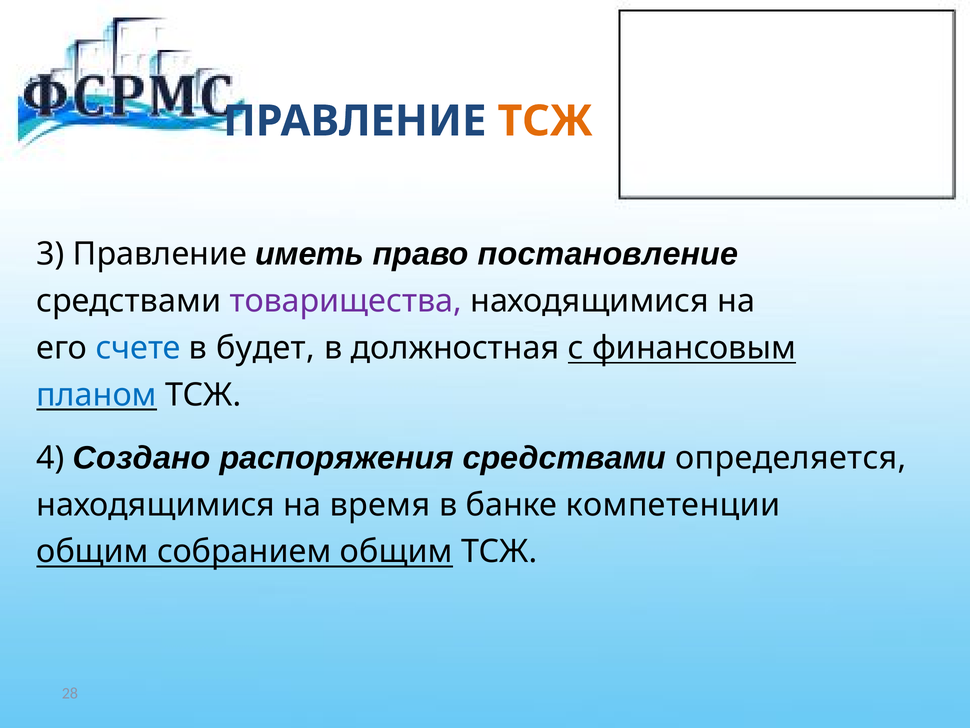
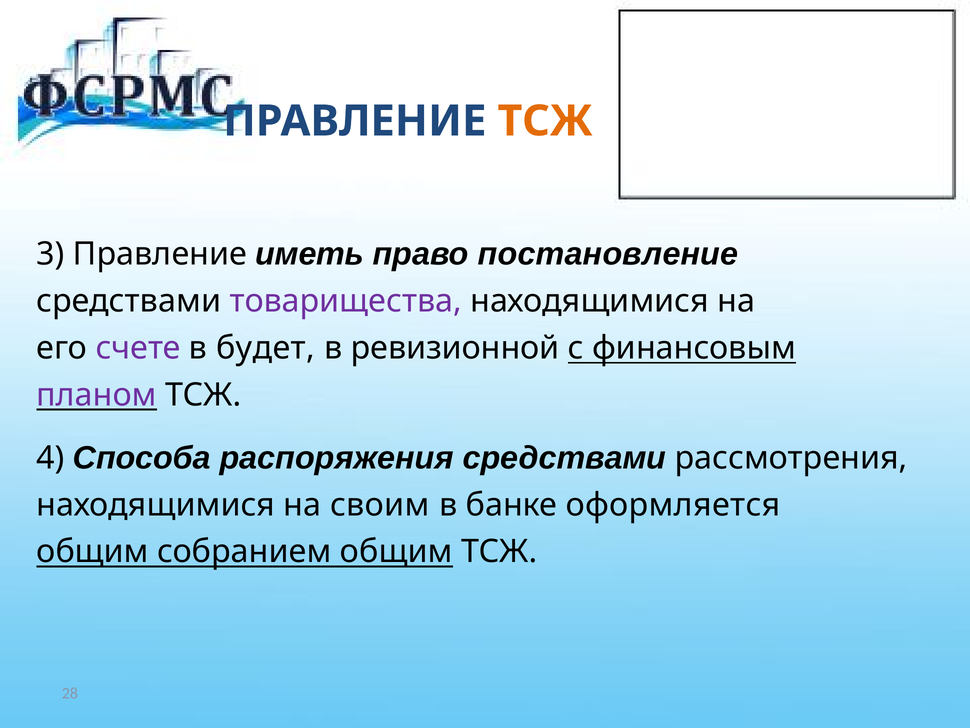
счете colour: blue -> purple
должностная: должностная -> ревизионной
планом colour: blue -> purple
Создано: Создано -> Способа
определяется: определяется -> рассмотрения
время: время -> своим
компетенции: компетенции -> оформляется
